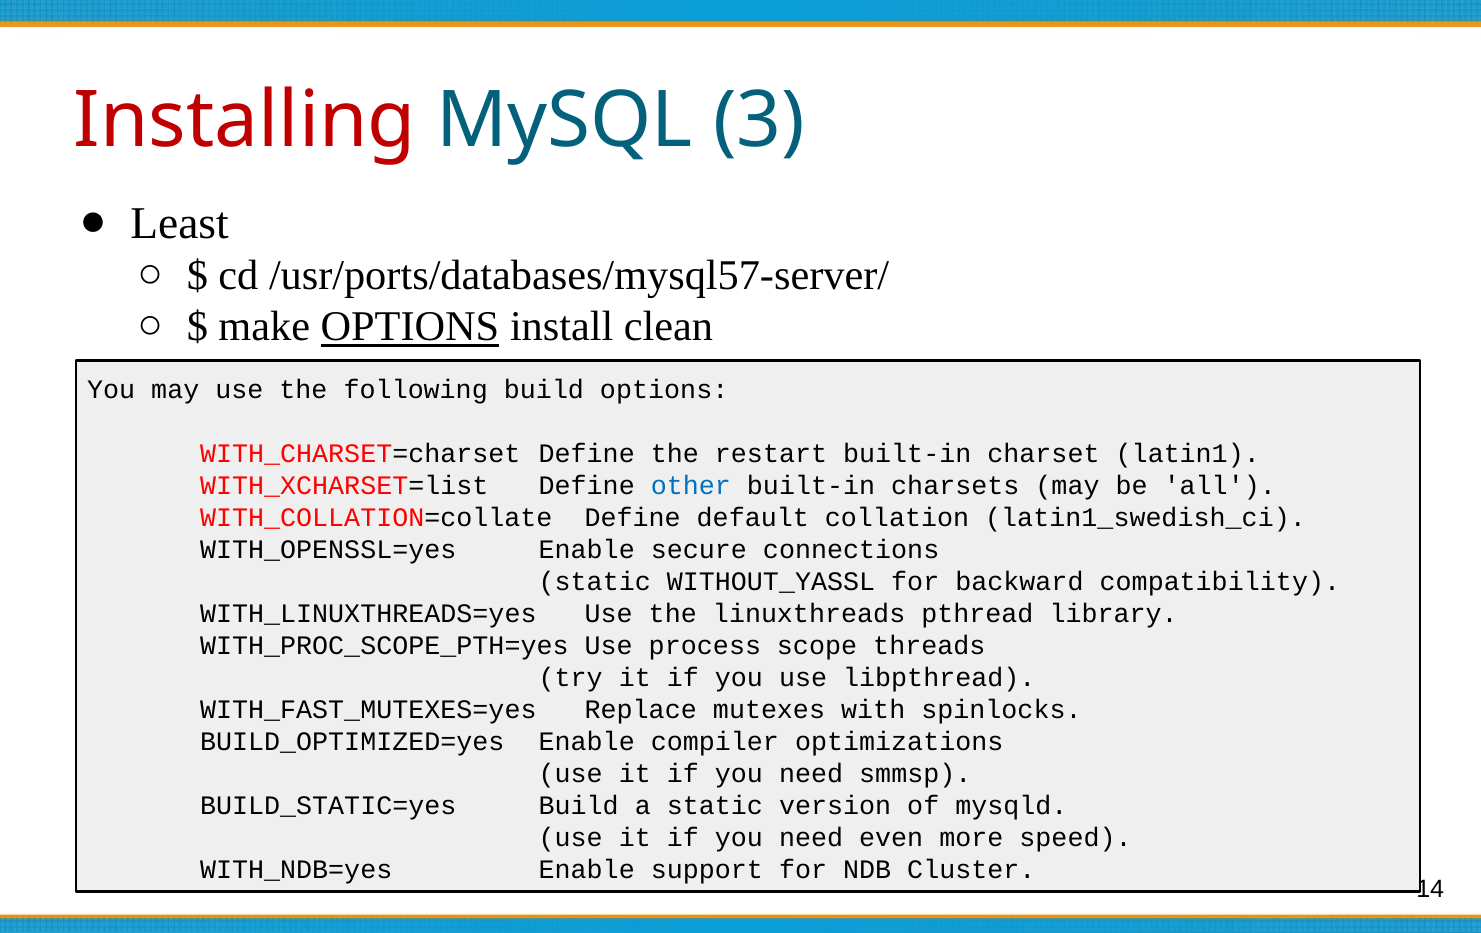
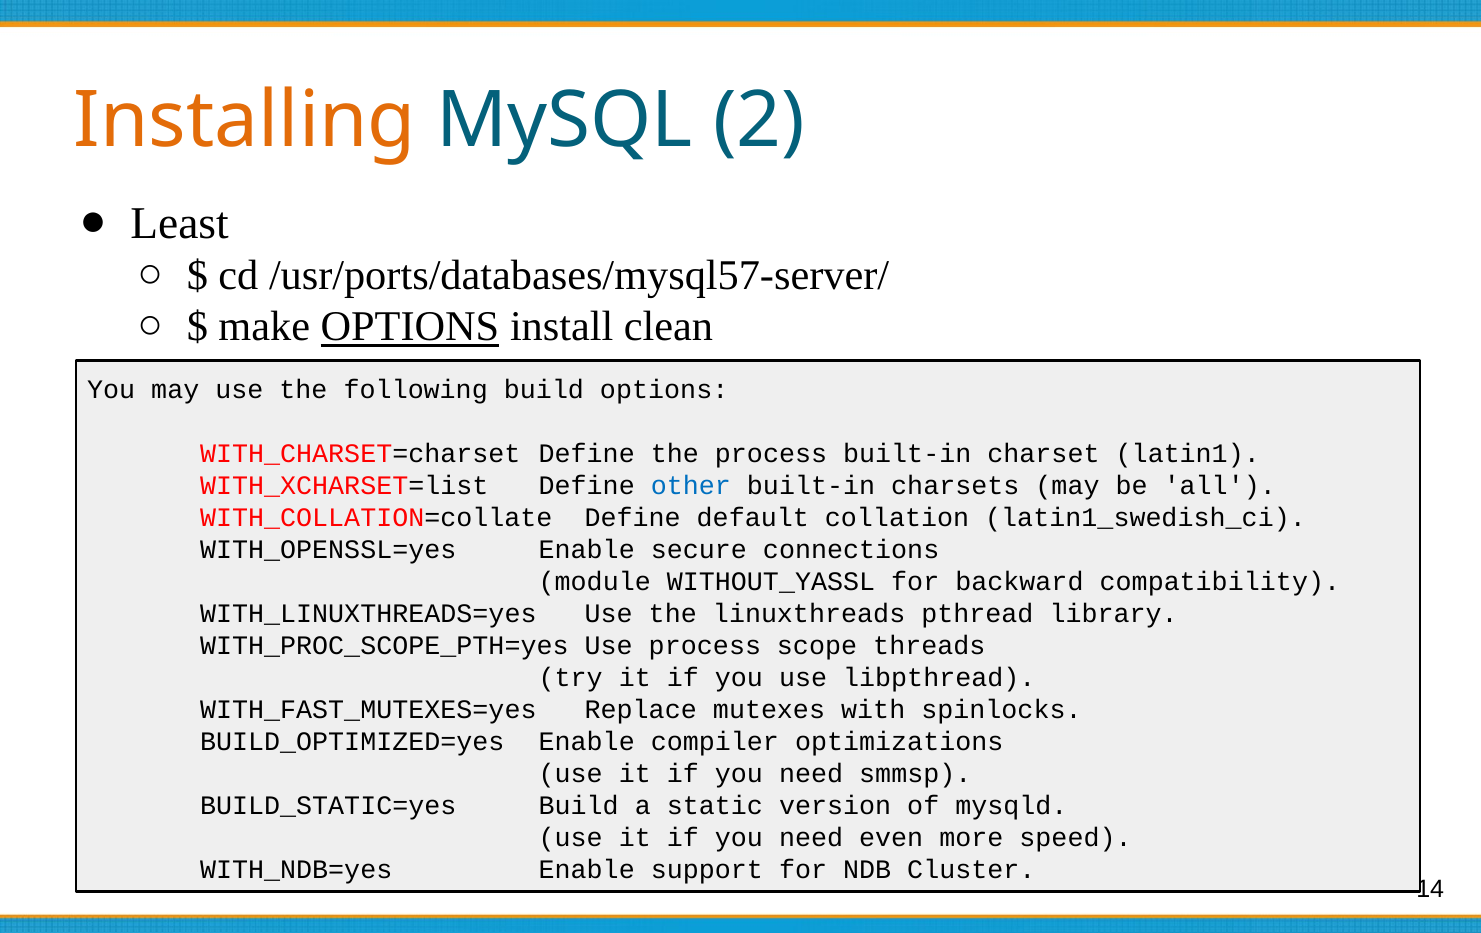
Installing colour: red -> orange
3: 3 -> 2
the restart: restart -> process
static at (595, 582): static -> module
